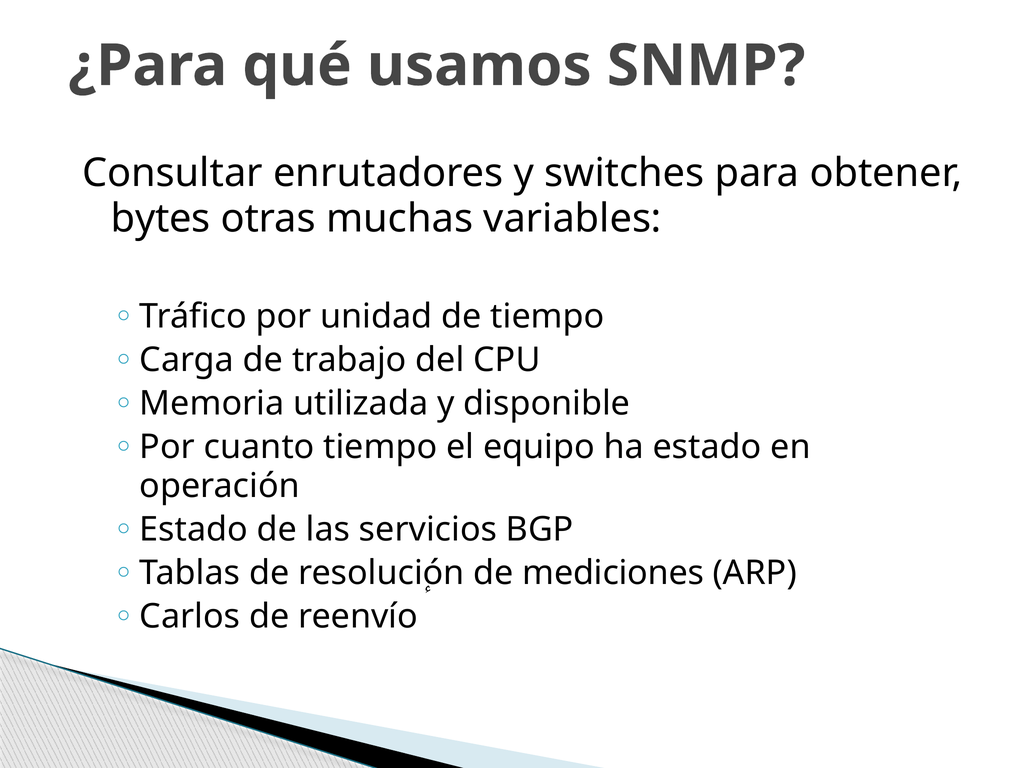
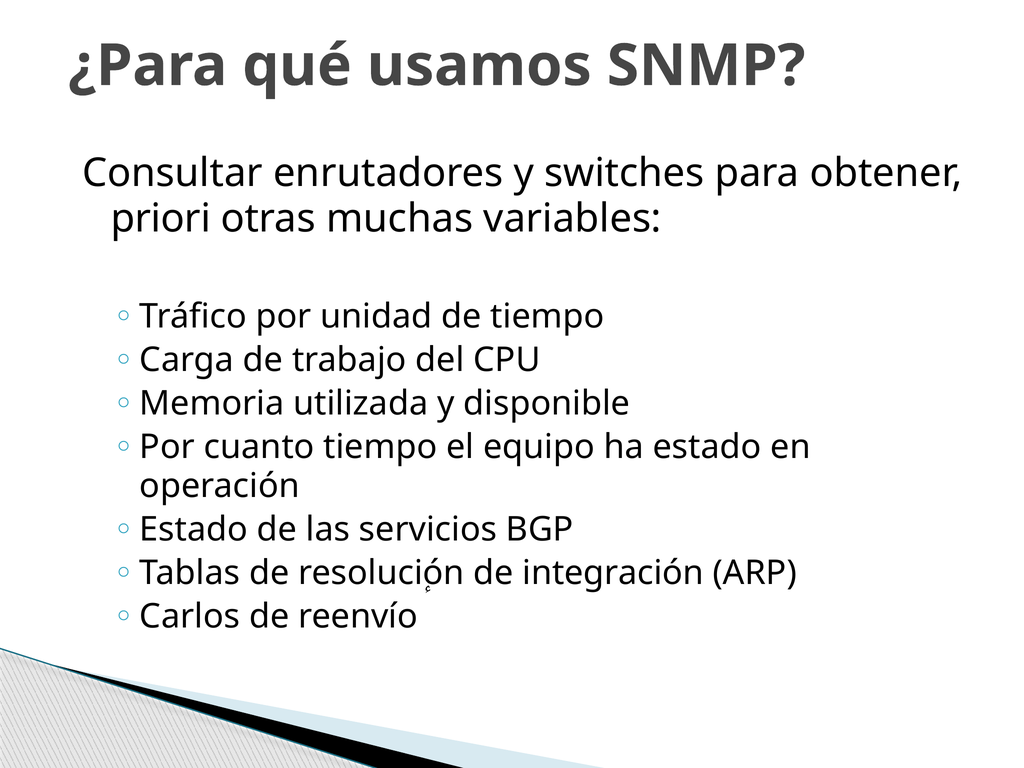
bytes: bytes -> priori
mediciones: mediciones -> integración
